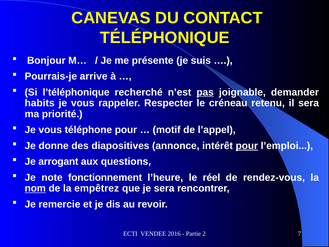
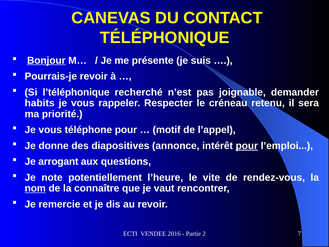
Bonjour underline: none -> present
Pourrais-je arrive: arrive -> revoir
pas underline: present -> none
fonctionnement: fonctionnement -> potentiellement
réel: réel -> vite
empêtrez: empêtrez -> connaître
je sera: sera -> vaut
